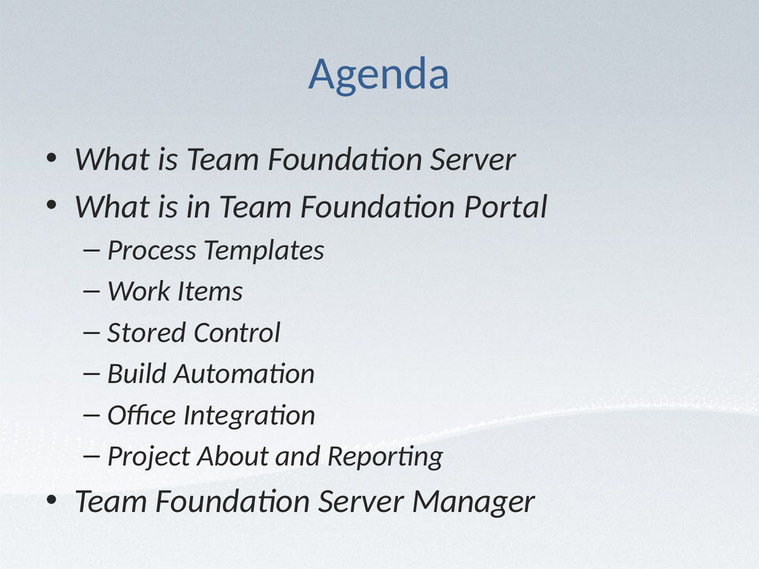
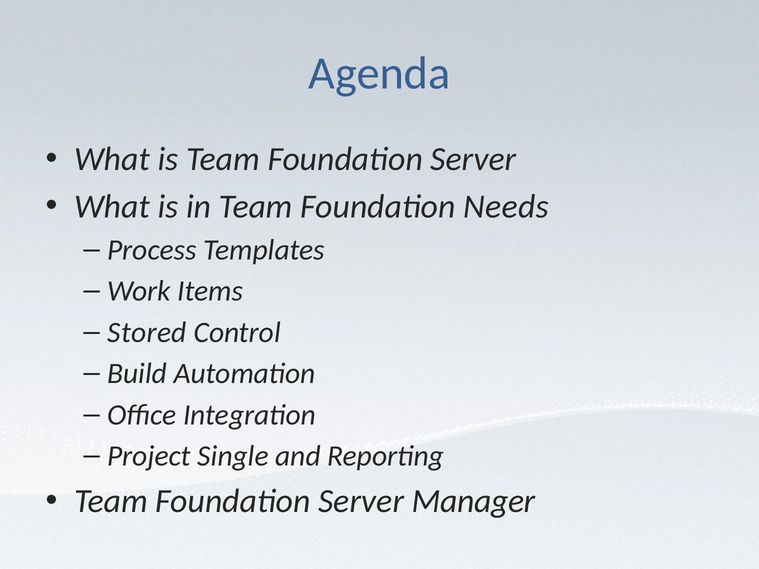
Portal: Portal -> Needs
About: About -> Single
